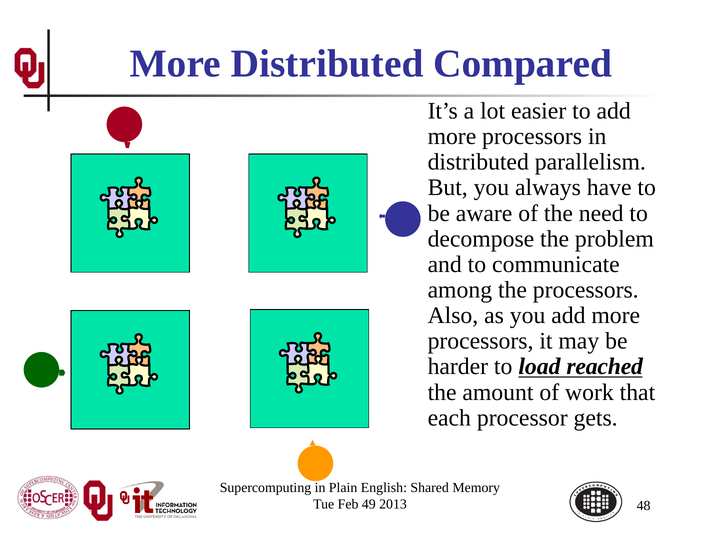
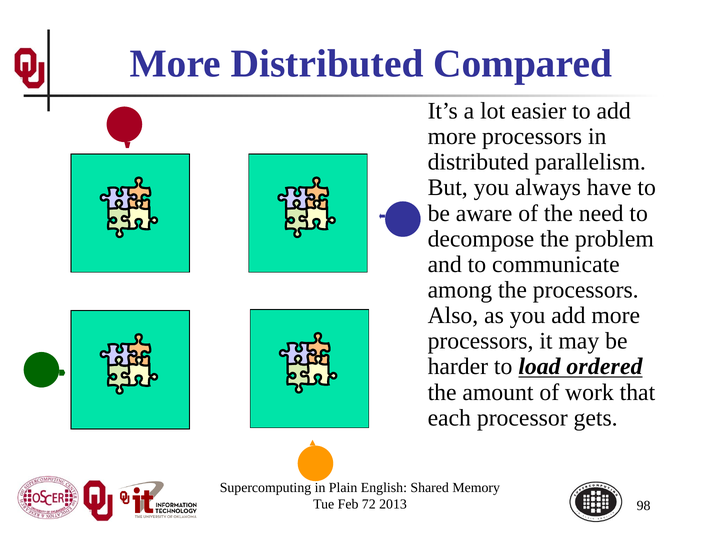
reached: reached -> ordered
49: 49 -> 72
48: 48 -> 98
